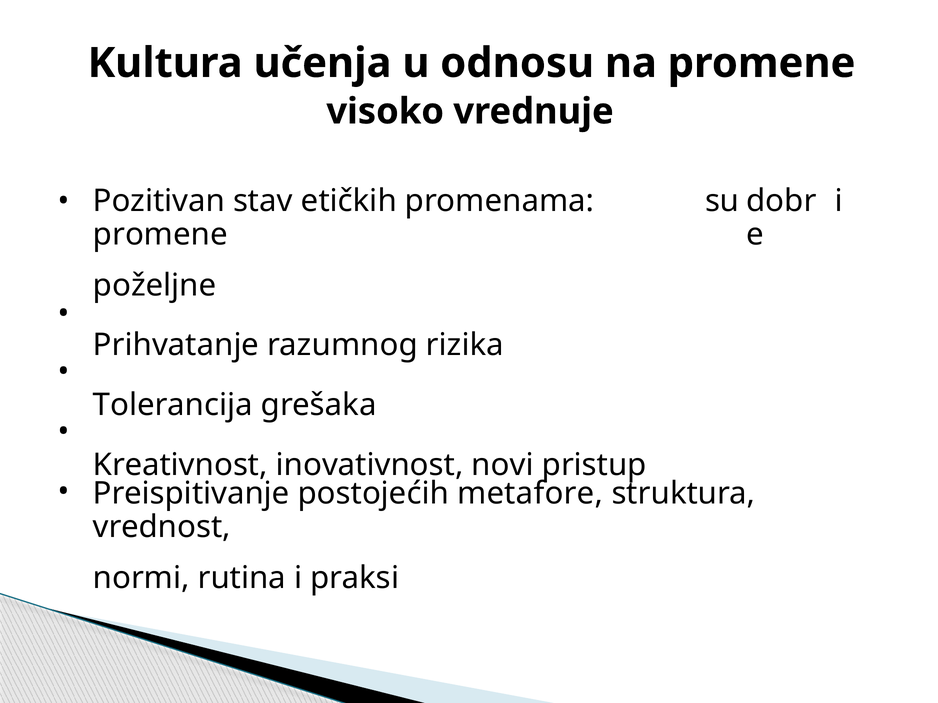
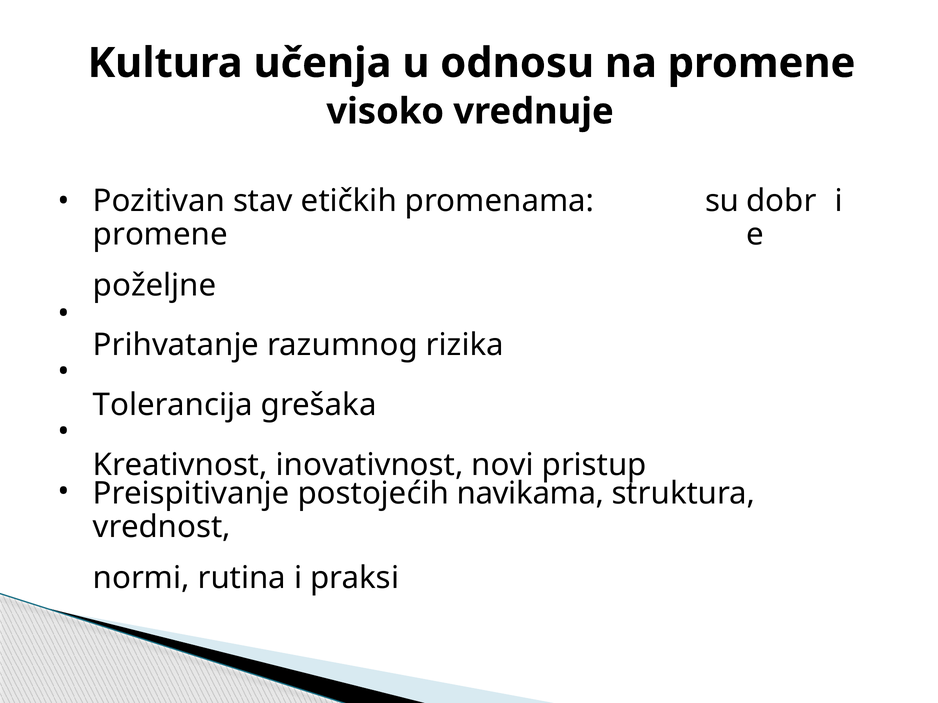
metafore: metafore -> navikama
